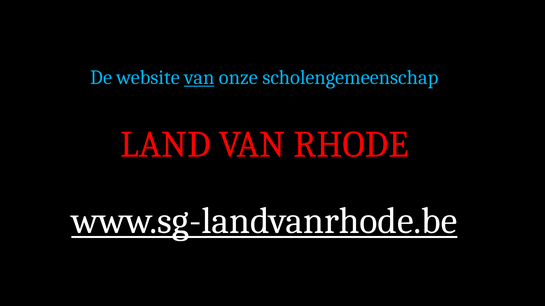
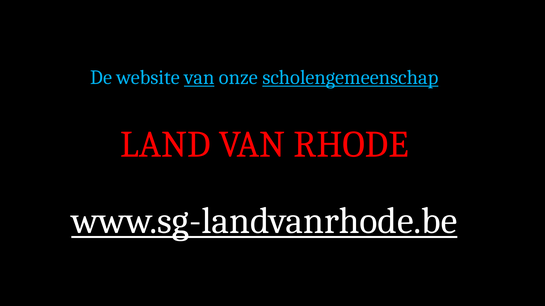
scholengemeenschap underline: none -> present
